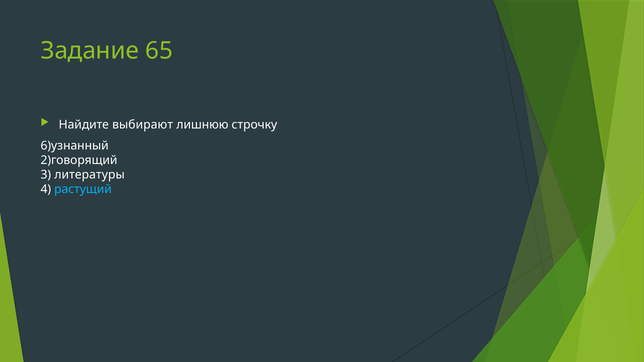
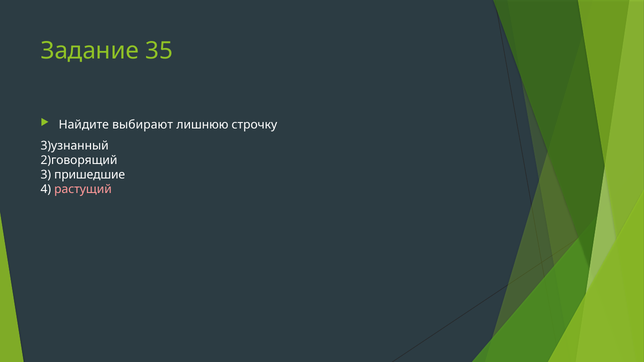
65: 65 -> 35
6)узнанный: 6)узнанный -> 3)узнанный
литературы: литературы -> пришедшие
растущий colour: light blue -> pink
